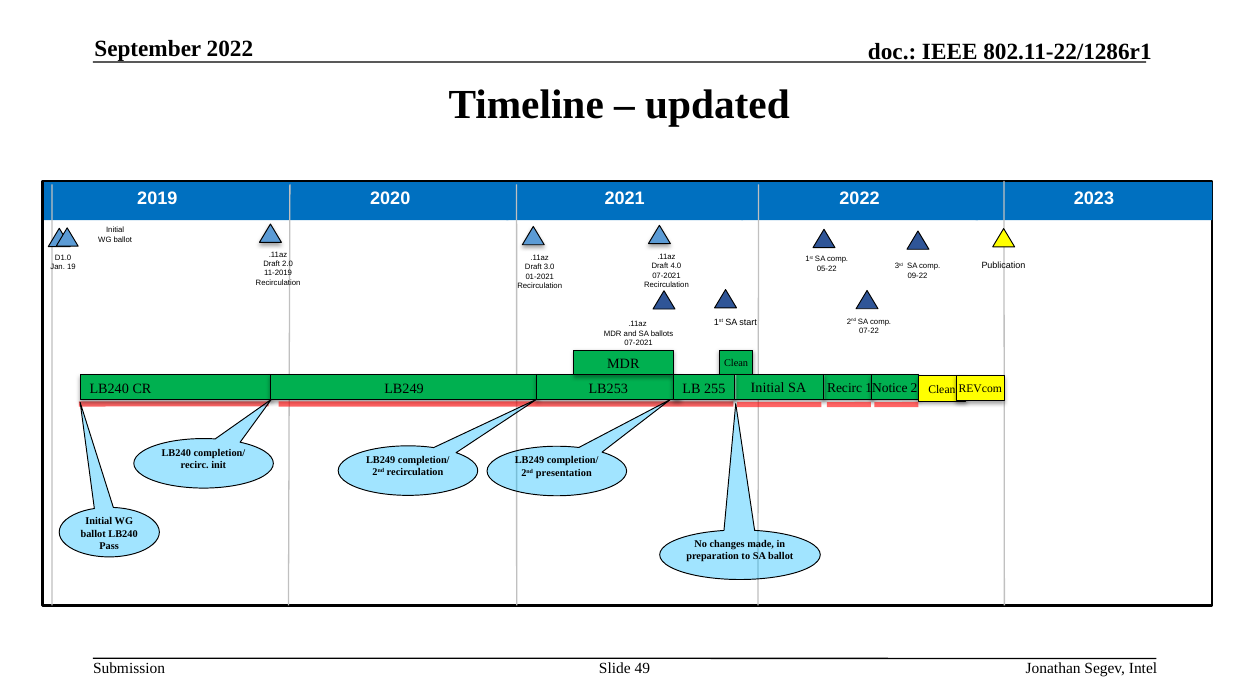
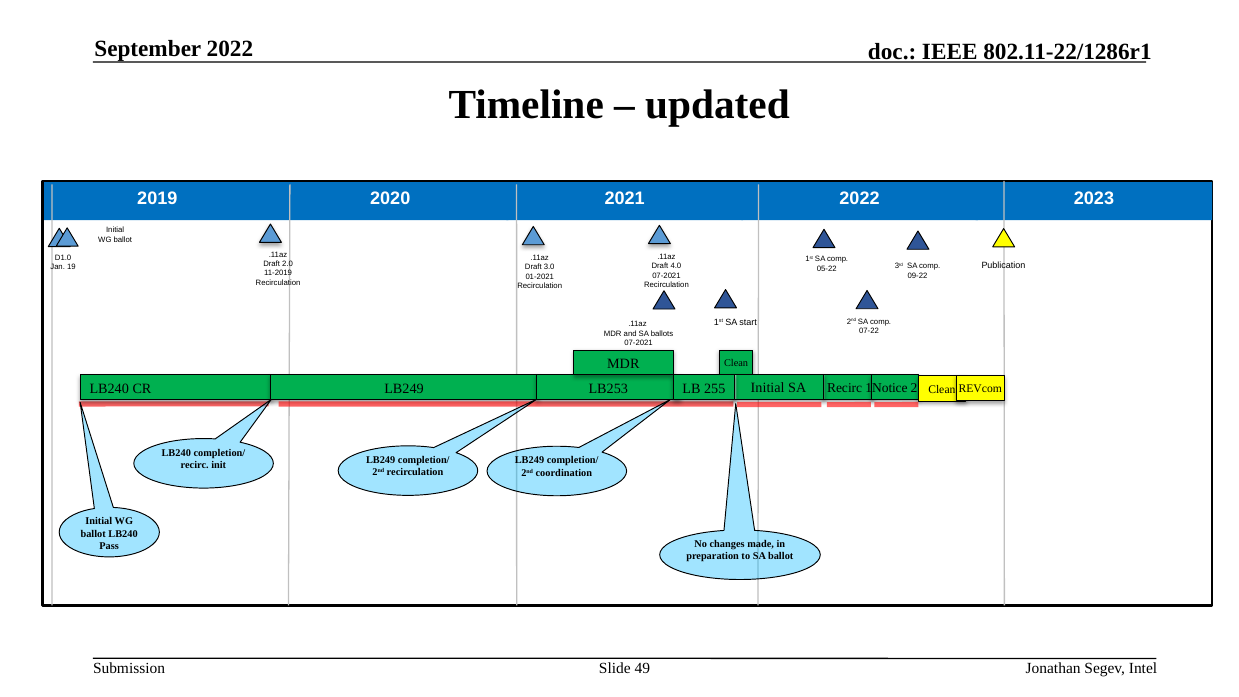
presentation: presentation -> coordination
